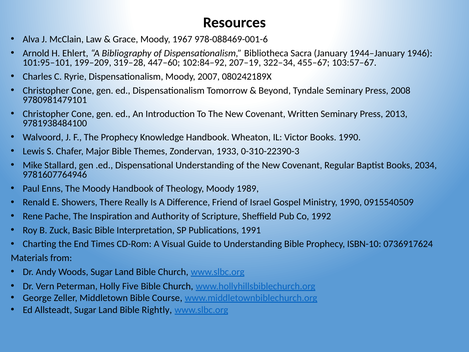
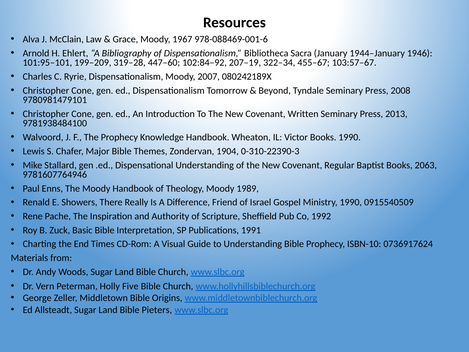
1933: 1933 -> 1904
2034: 2034 -> 2063
Course: Course -> Origins
Rightly: Rightly -> Pieters
